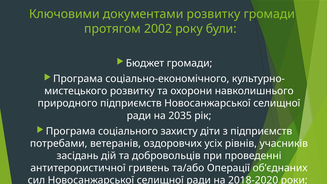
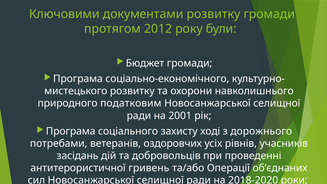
2002: 2002 -> 2012
природного підприємств: підприємств -> податковим
2035: 2035 -> 2001
діти: діти -> ході
з підприємств: підприємств -> дорожнього
